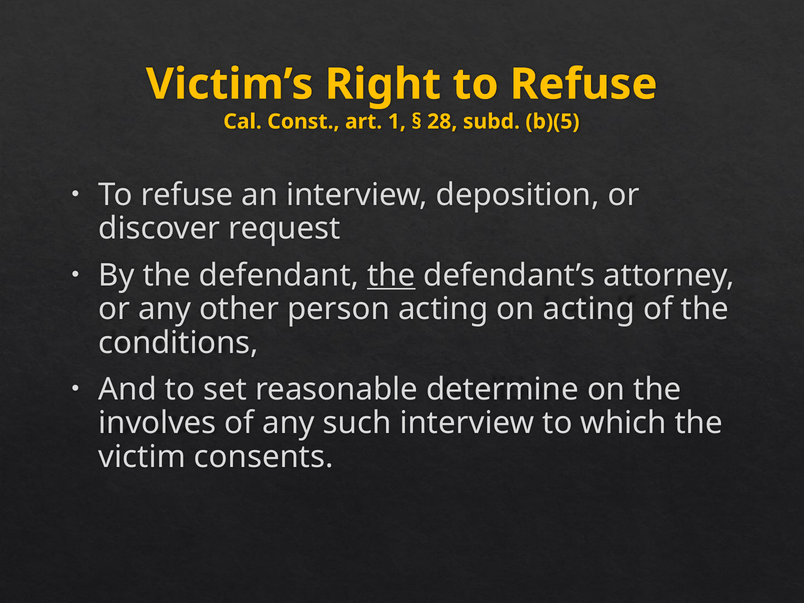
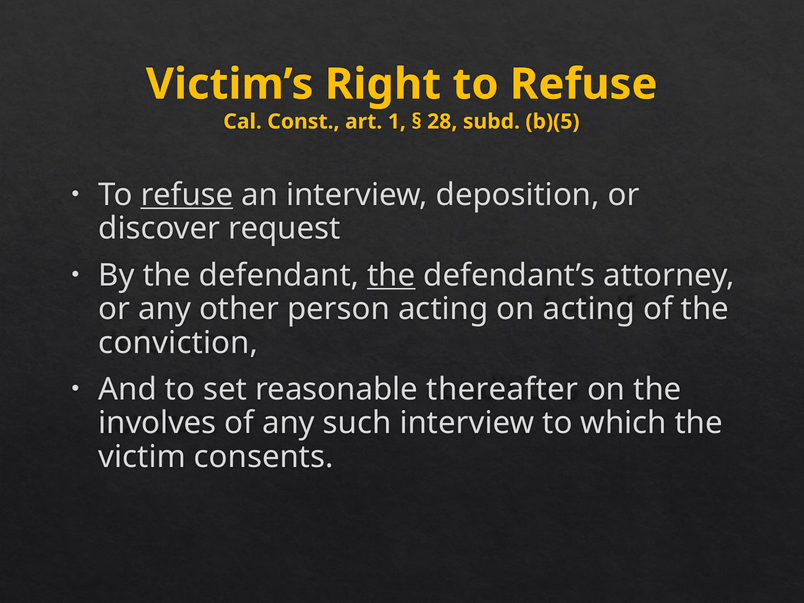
refuse at (187, 195) underline: none -> present
conditions: conditions -> conviction
determine: determine -> thereafter
